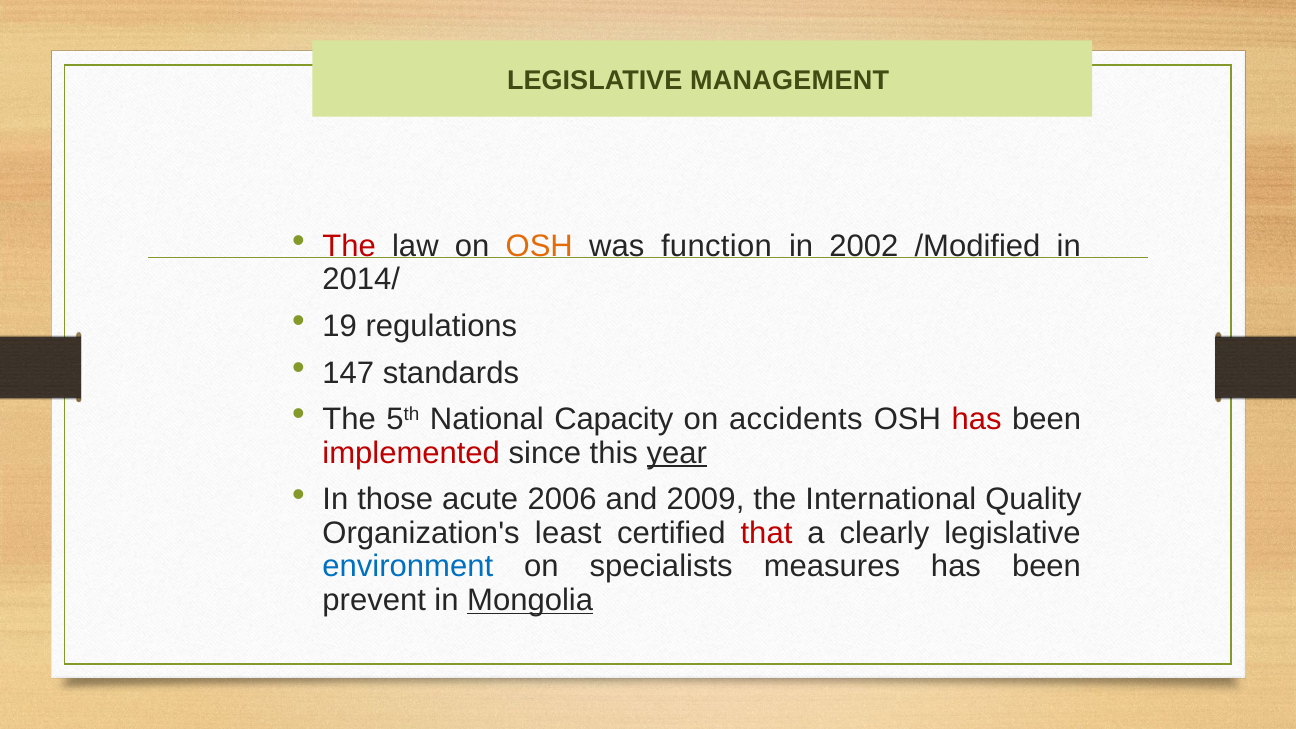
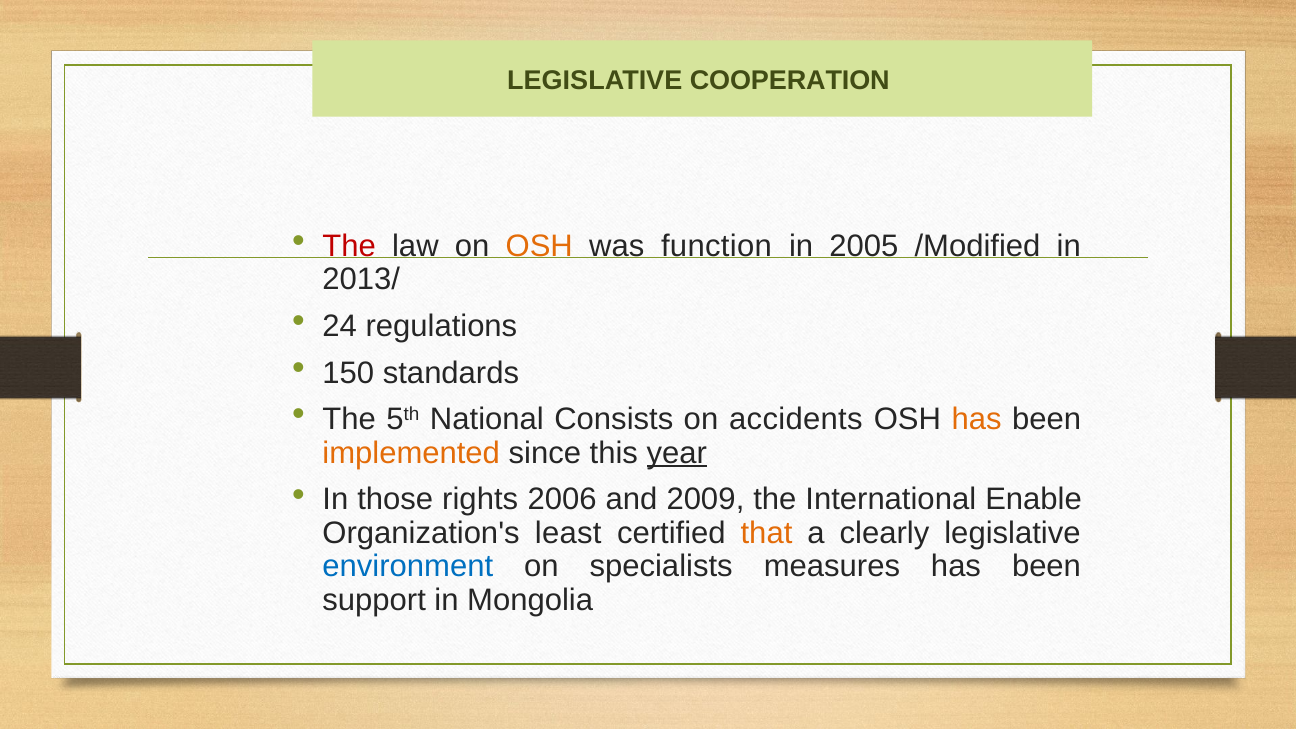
MANAGEMENT: MANAGEMENT -> COOPERATION
2002: 2002 -> 2005
2014/: 2014/ -> 2013/
19: 19 -> 24
147: 147 -> 150
Capacity: Capacity -> Consists
has at (977, 419) colour: red -> orange
implemented colour: red -> orange
acute: acute -> rights
Quality: Quality -> Enable
that colour: red -> orange
prevent: prevent -> support
Mongolia underline: present -> none
